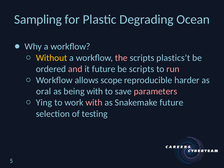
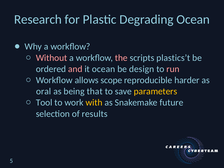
Sampling: Sampling -> Research
Without colour: yellow -> pink
it future: future -> ocean
be scripts: scripts -> design
being with: with -> that
parameters colour: pink -> yellow
Ying: Ying -> Tool
with at (94, 103) colour: pink -> yellow
testing: testing -> results
